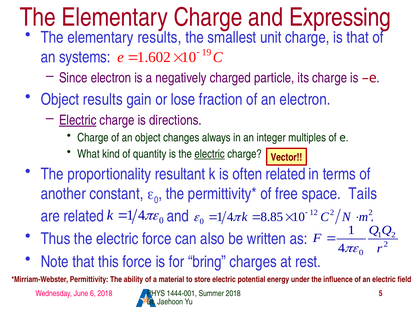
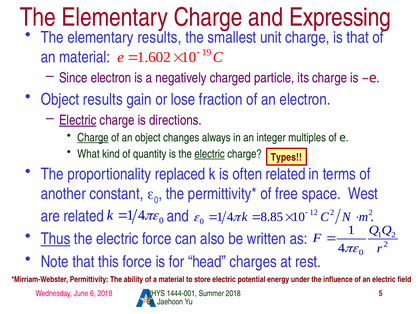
an systems: systems -> material
Charge at (93, 137) underline: none -> present
Vector: Vector -> Types
resultant: resultant -> replaced
Tails: Tails -> West
Thus underline: none -> present
bring: bring -> head
